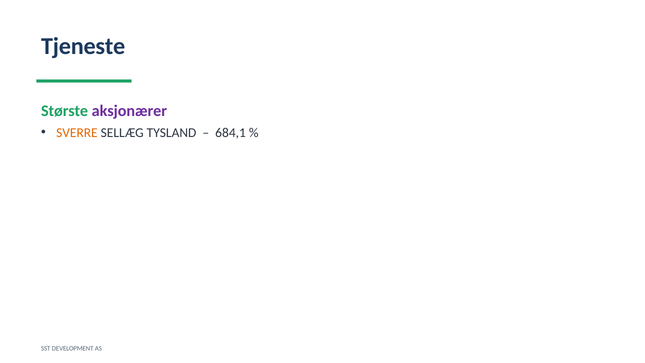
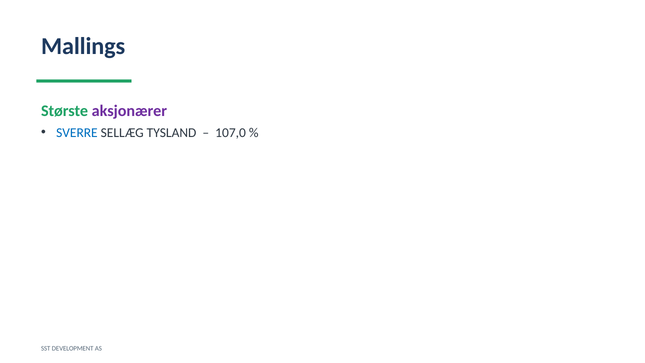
Tjeneste: Tjeneste -> Mallings
SVERRE colour: orange -> blue
684,1: 684,1 -> 107,0
